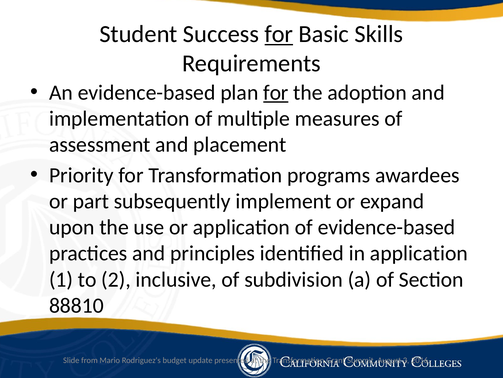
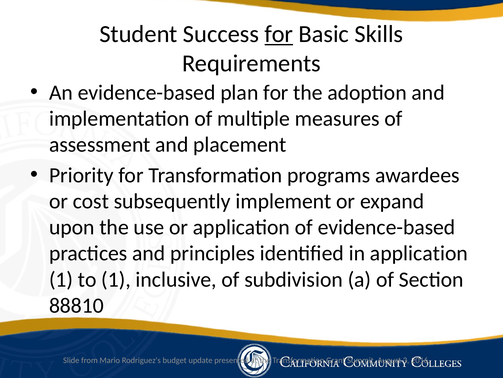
for at (276, 92) underline: present -> none
part: part -> cost
to 2: 2 -> 1
